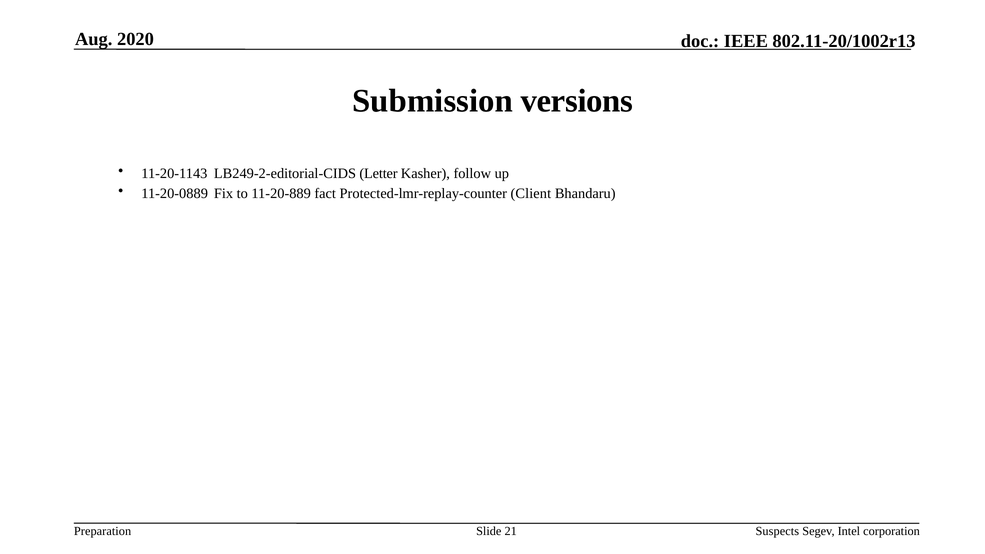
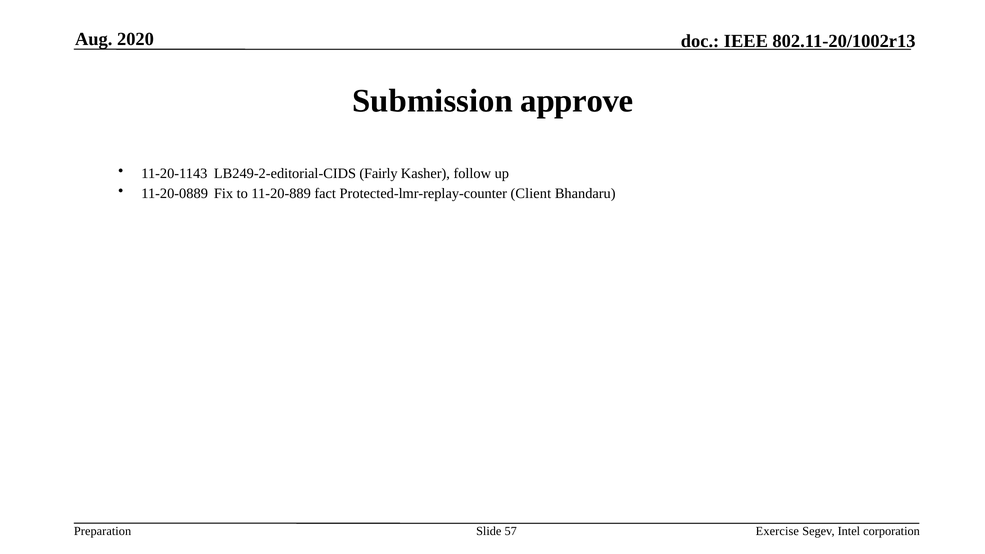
versions: versions -> approve
Letter: Letter -> Fairly
21: 21 -> 57
Suspects: Suspects -> Exercise
